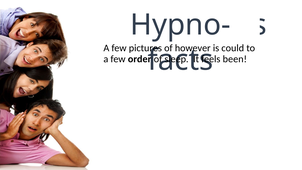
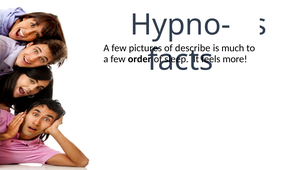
however: however -> describe
could: could -> much
been: been -> more
